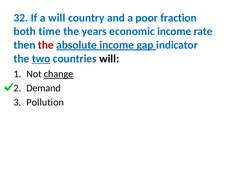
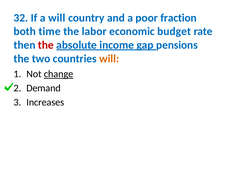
years: years -> labor
economic income: income -> budget
indicator: indicator -> pensions
two underline: present -> none
will at (109, 59) colour: black -> orange
Pollution: Pollution -> Increases
